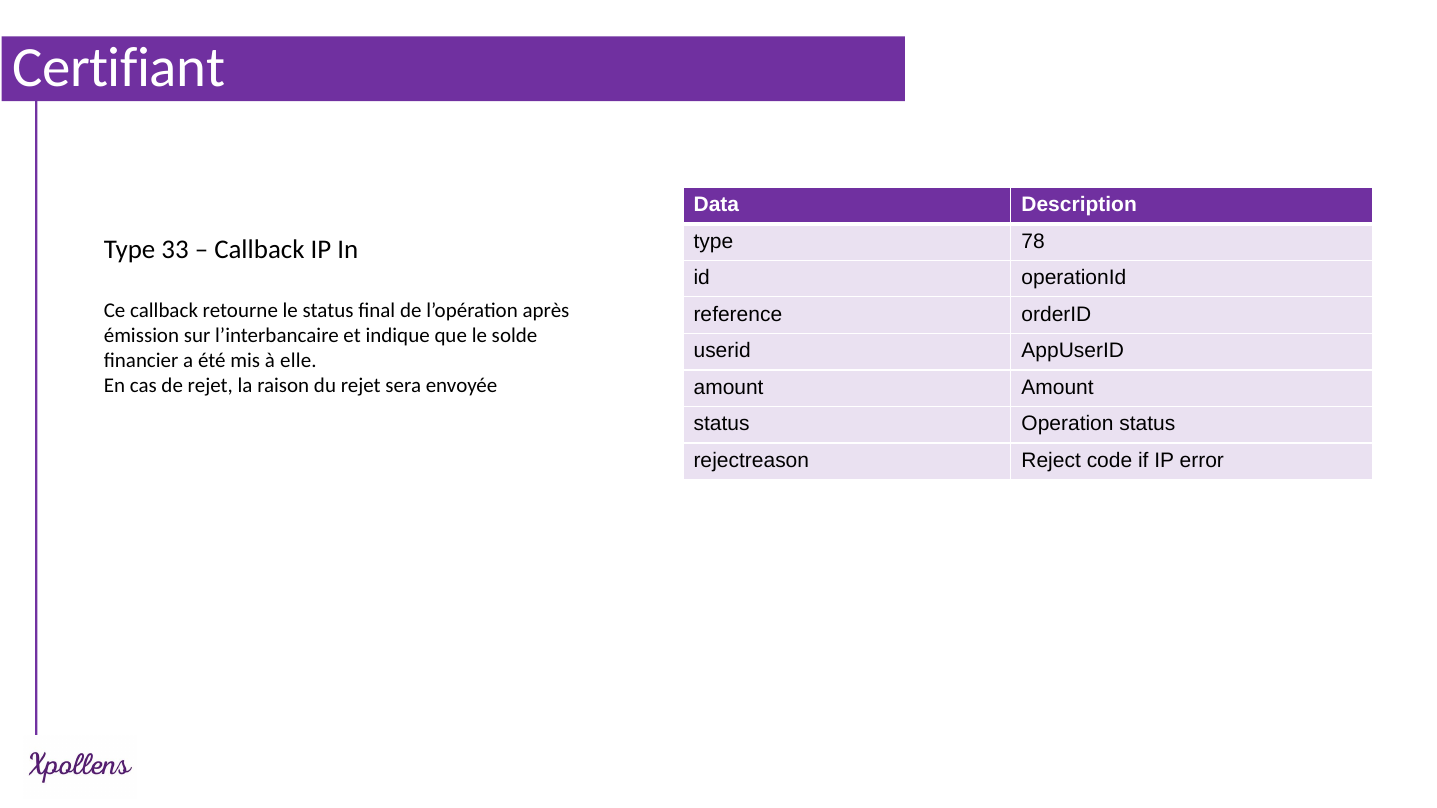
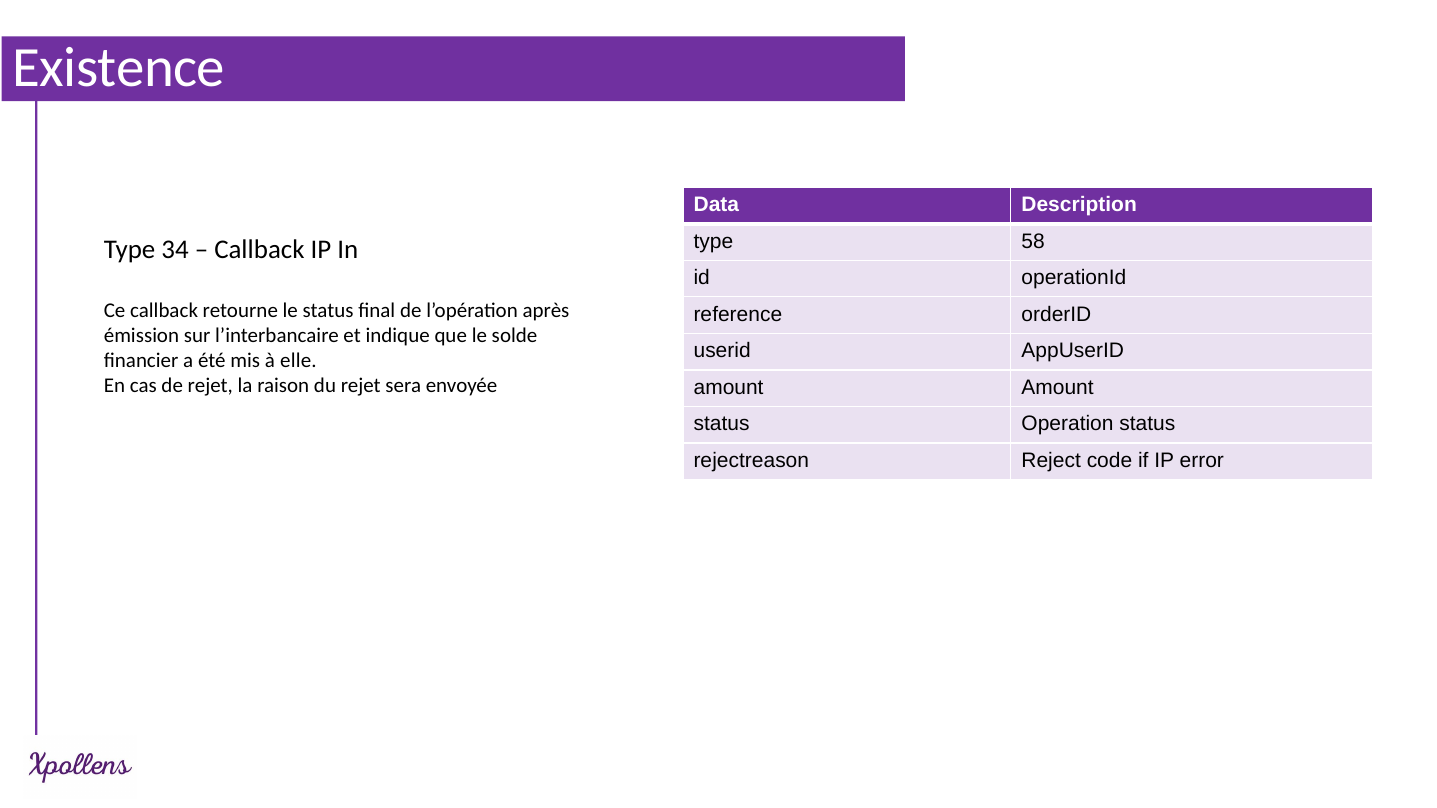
Certifiant: Certifiant -> Existence
78: 78 -> 58
33: 33 -> 34
